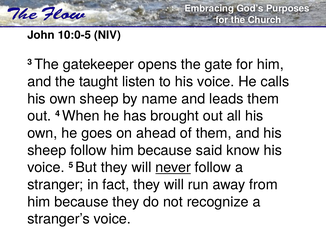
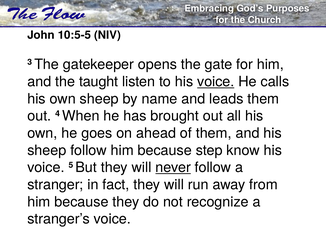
10:0-5: 10:0-5 -> 10:5-5
voice at (216, 82) underline: none -> present
said: said -> step
